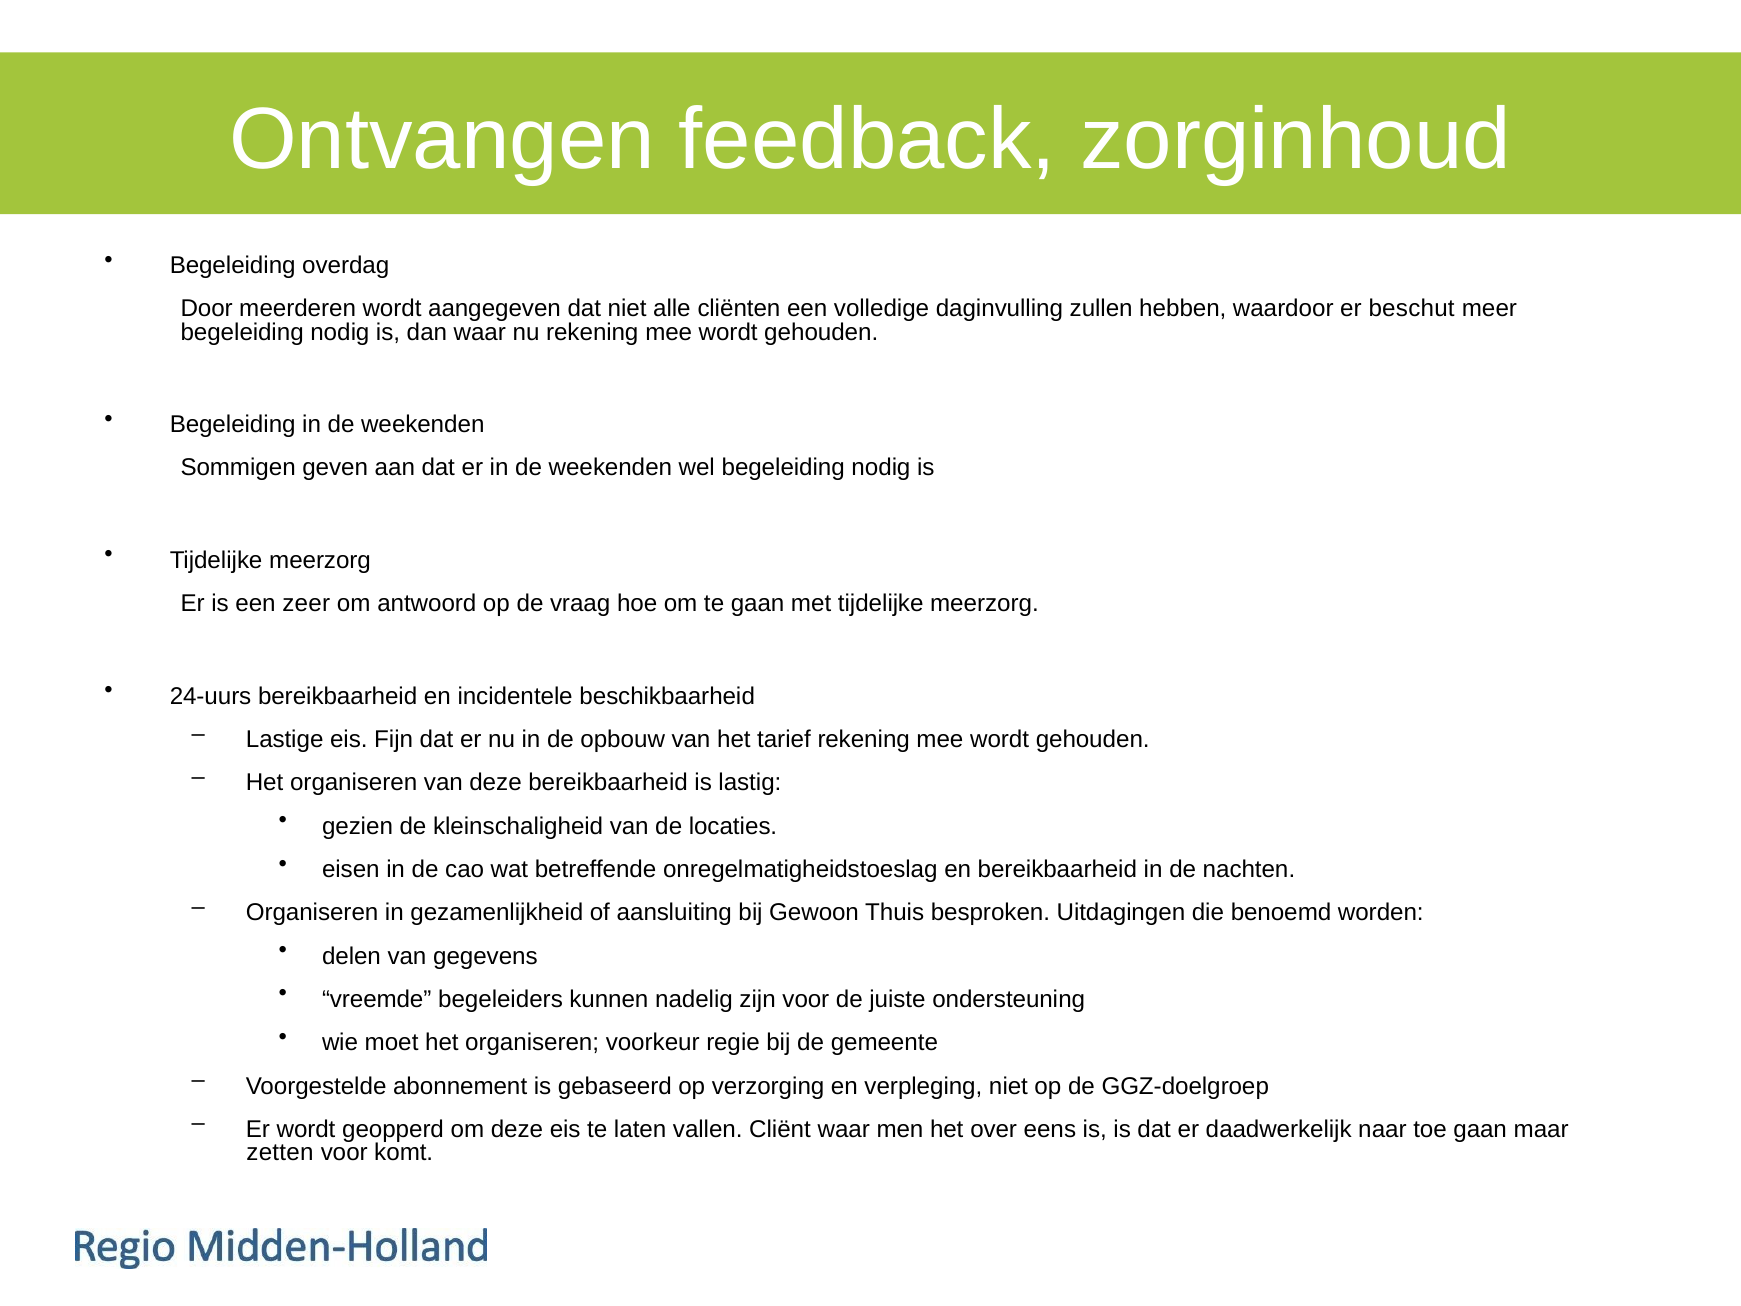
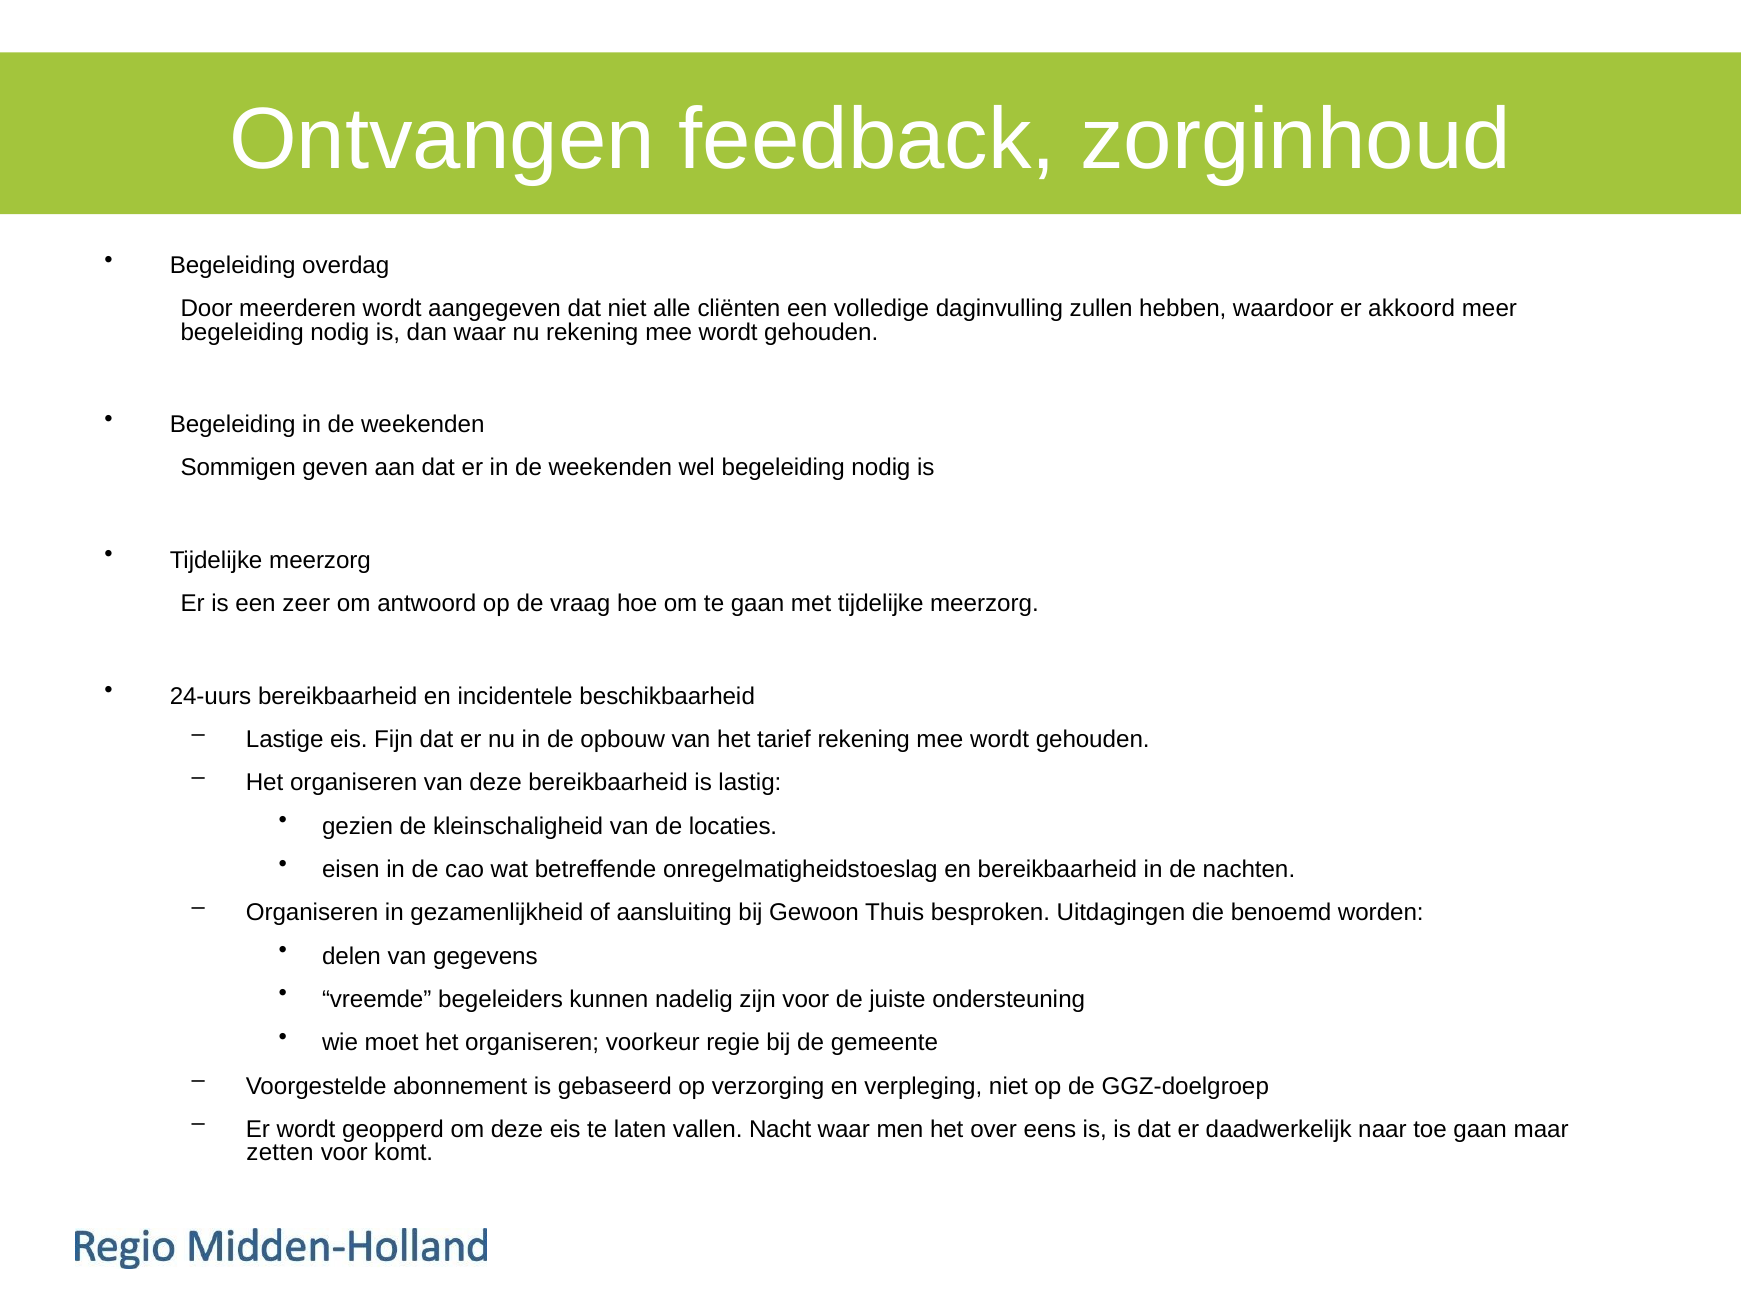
beschut: beschut -> akkoord
Cliënt: Cliënt -> Nacht
